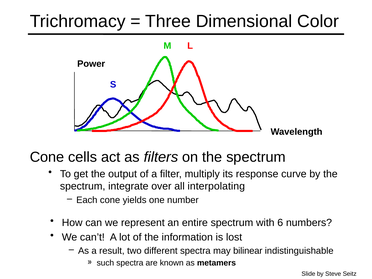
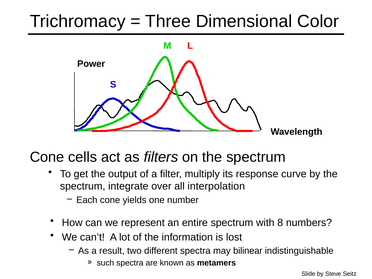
interpolating: interpolating -> interpolation
6: 6 -> 8
